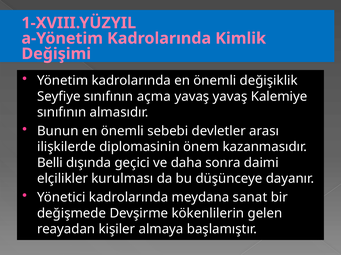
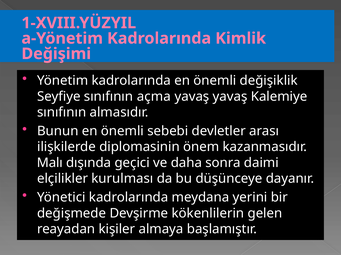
Belli: Belli -> Malı
sanat: sanat -> yerini
